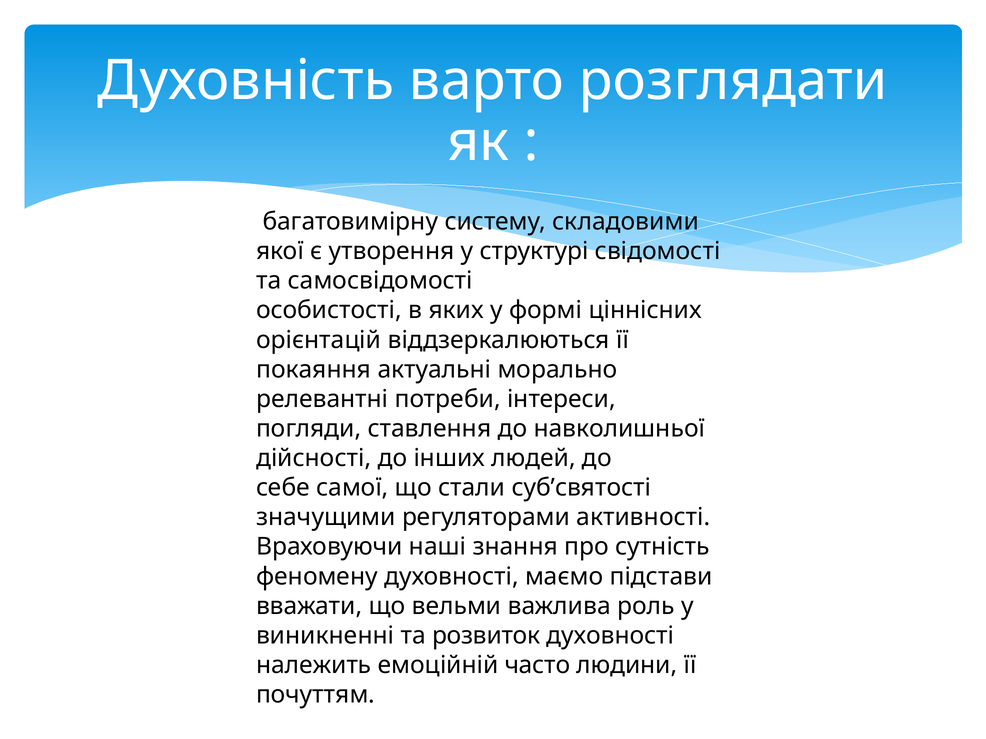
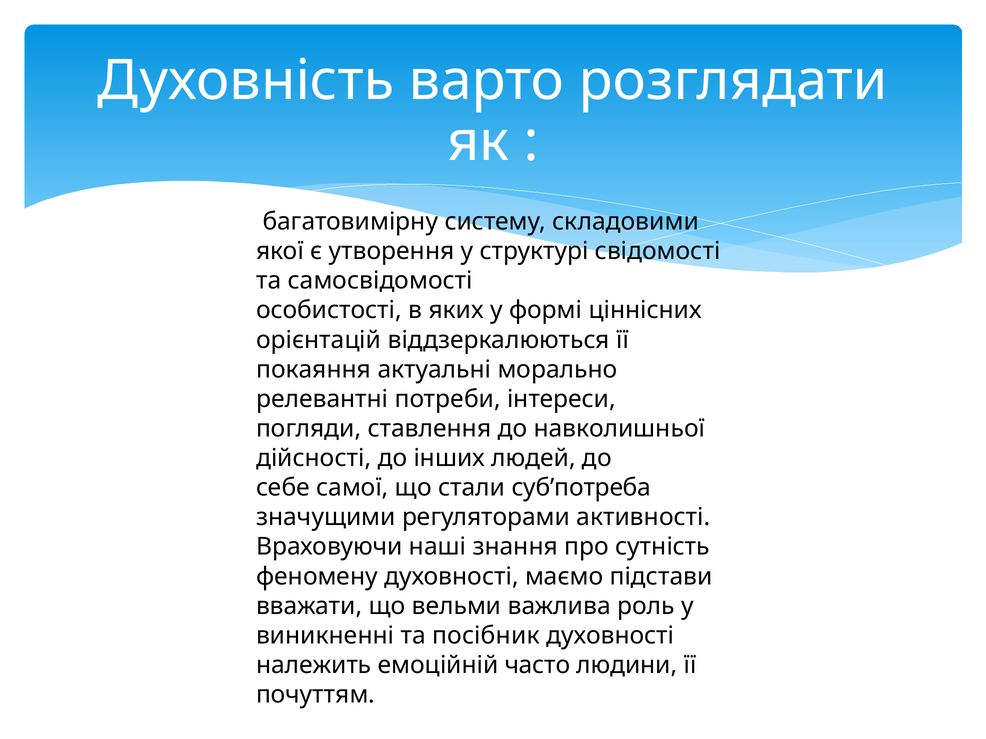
суб’святості: суб’святості -> суб’потреба
розвиток: розвиток -> посібник
